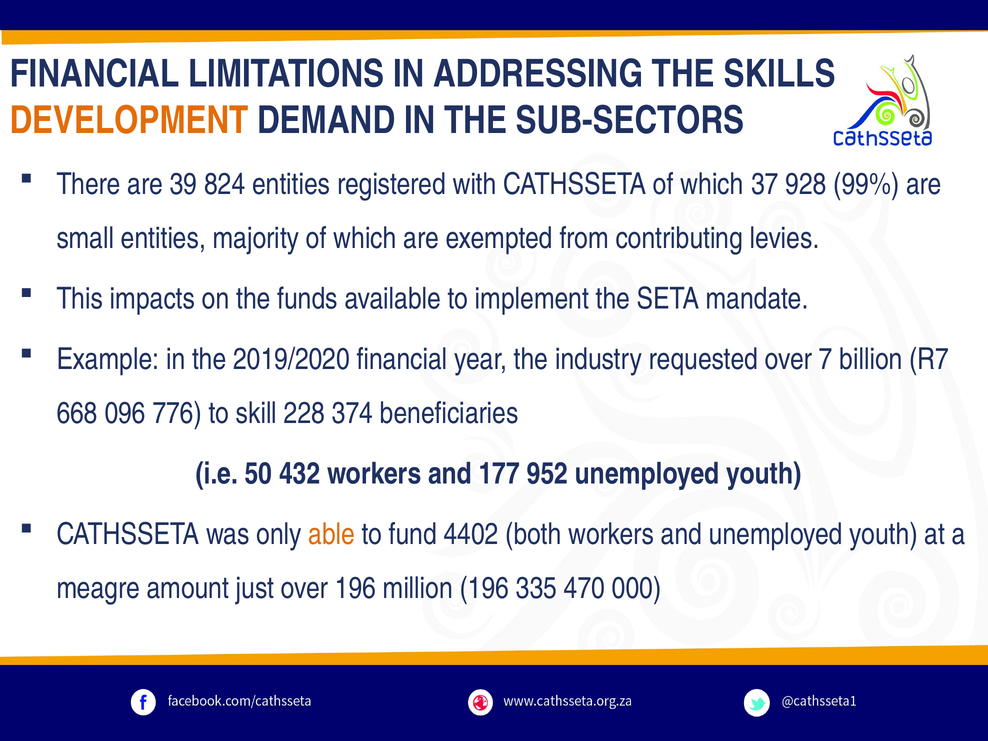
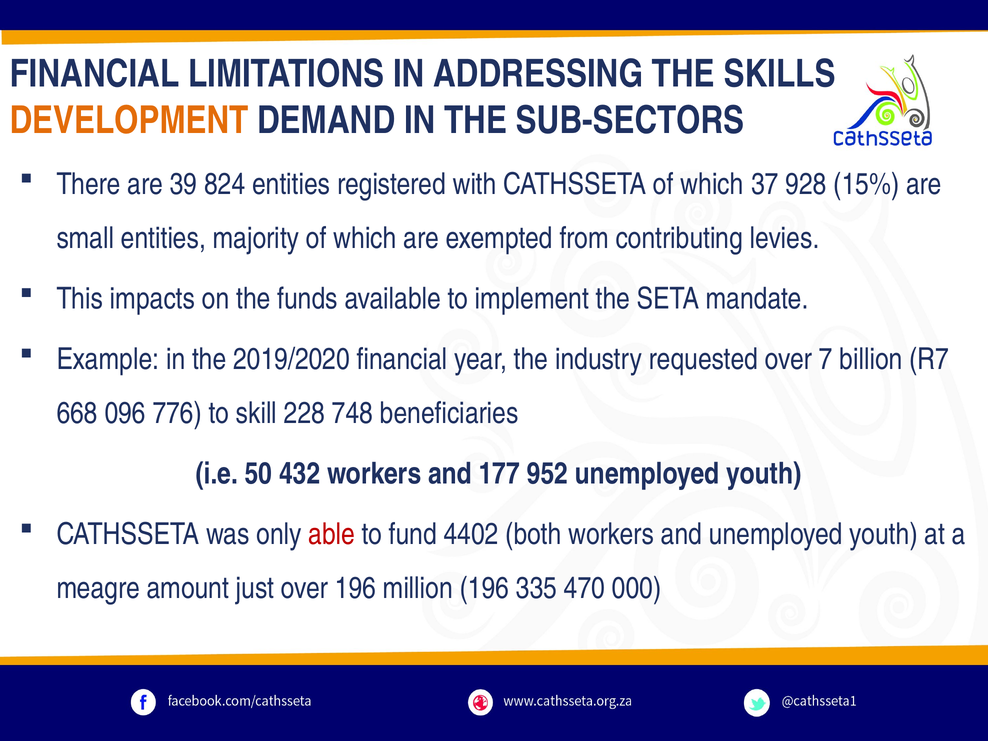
99%: 99% -> 15%
374: 374 -> 748
able colour: orange -> red
